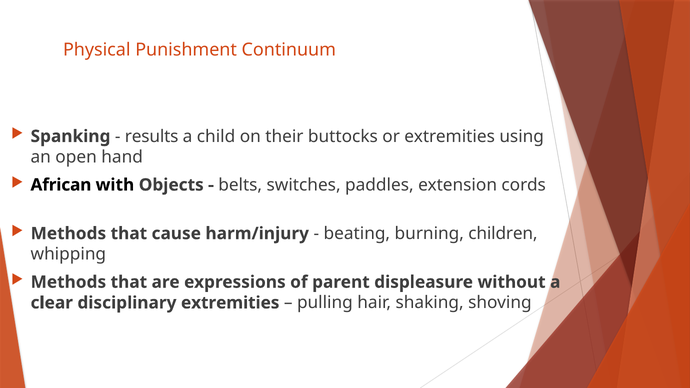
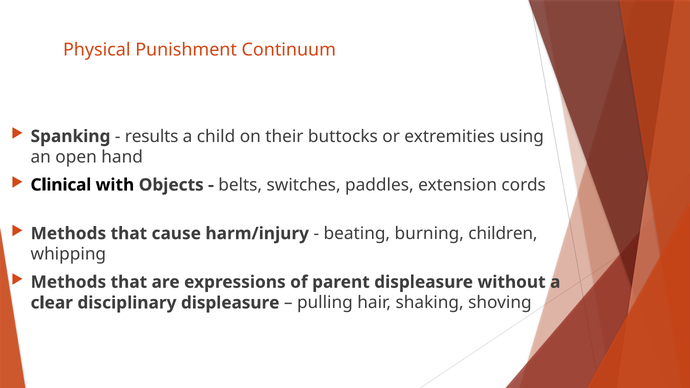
African: African -> Clinical
disciplinary extremities: extremities -> displeasure
